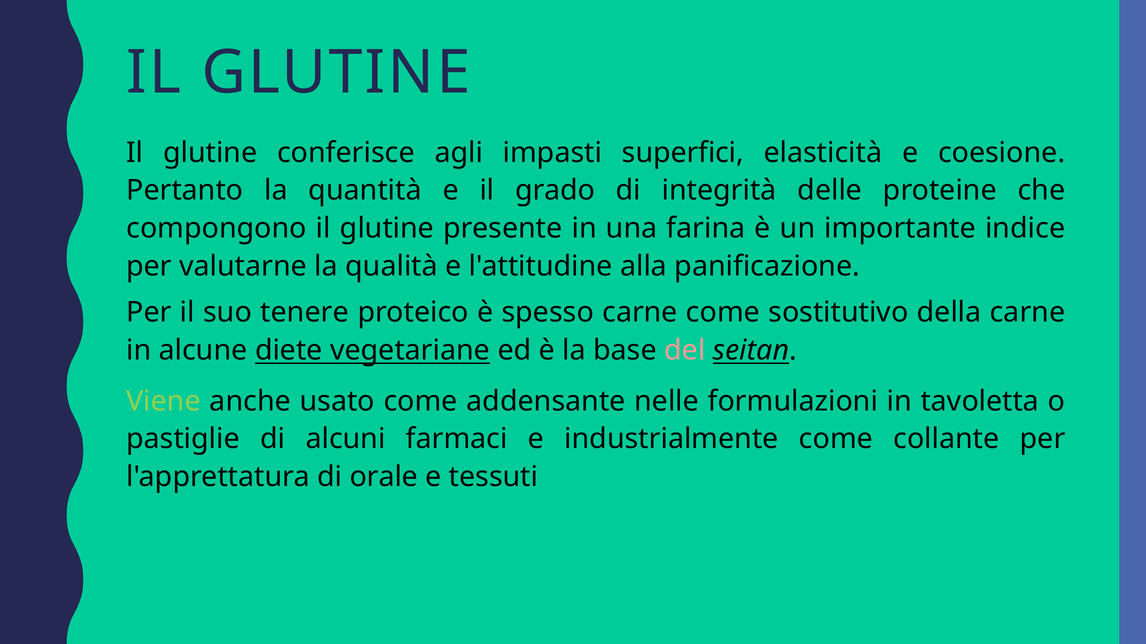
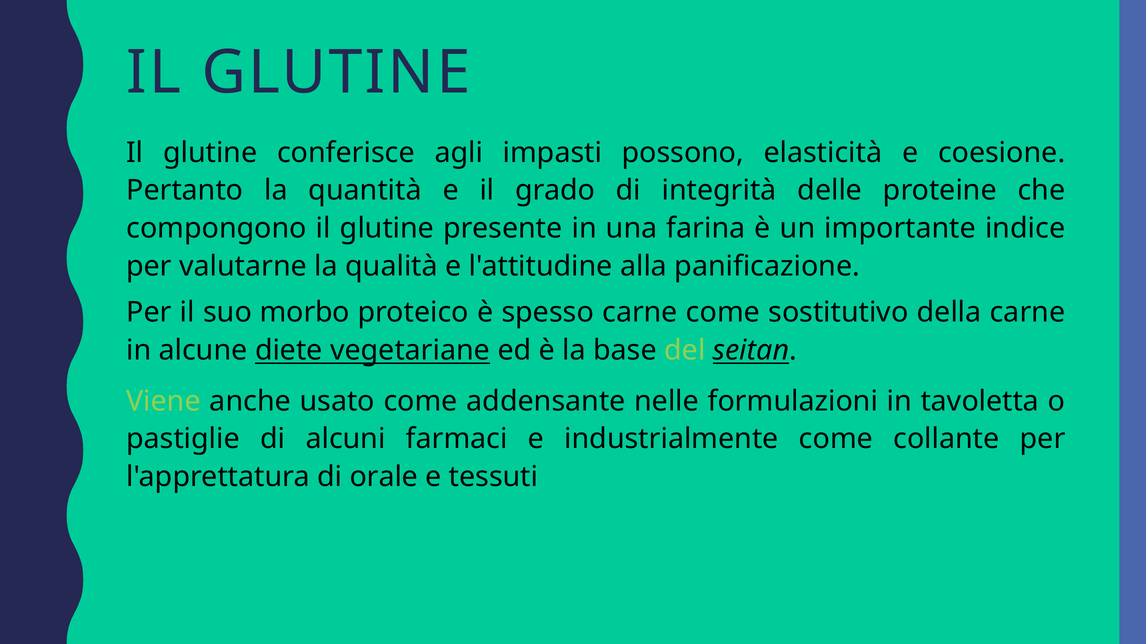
superfici: superfici -> possono
tenere: tenere -> morbo
del colour: pink -> light green
